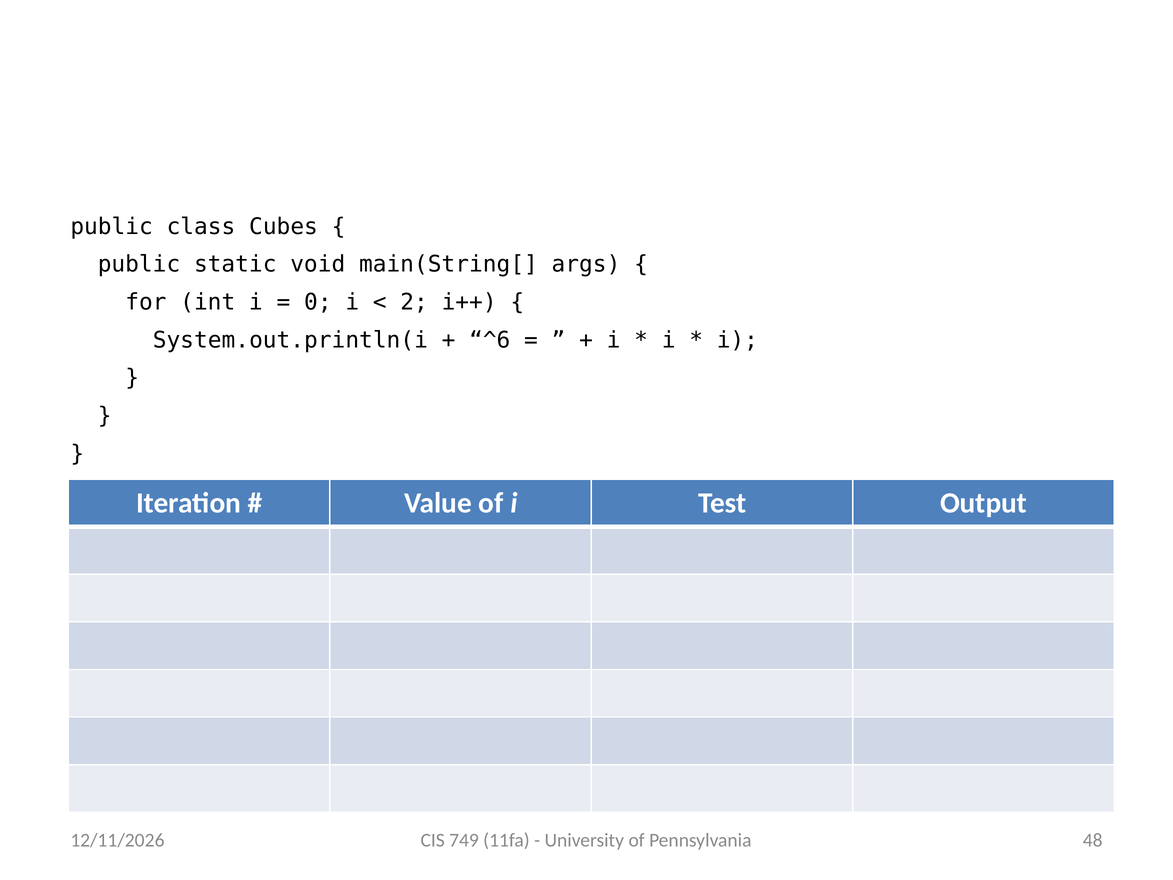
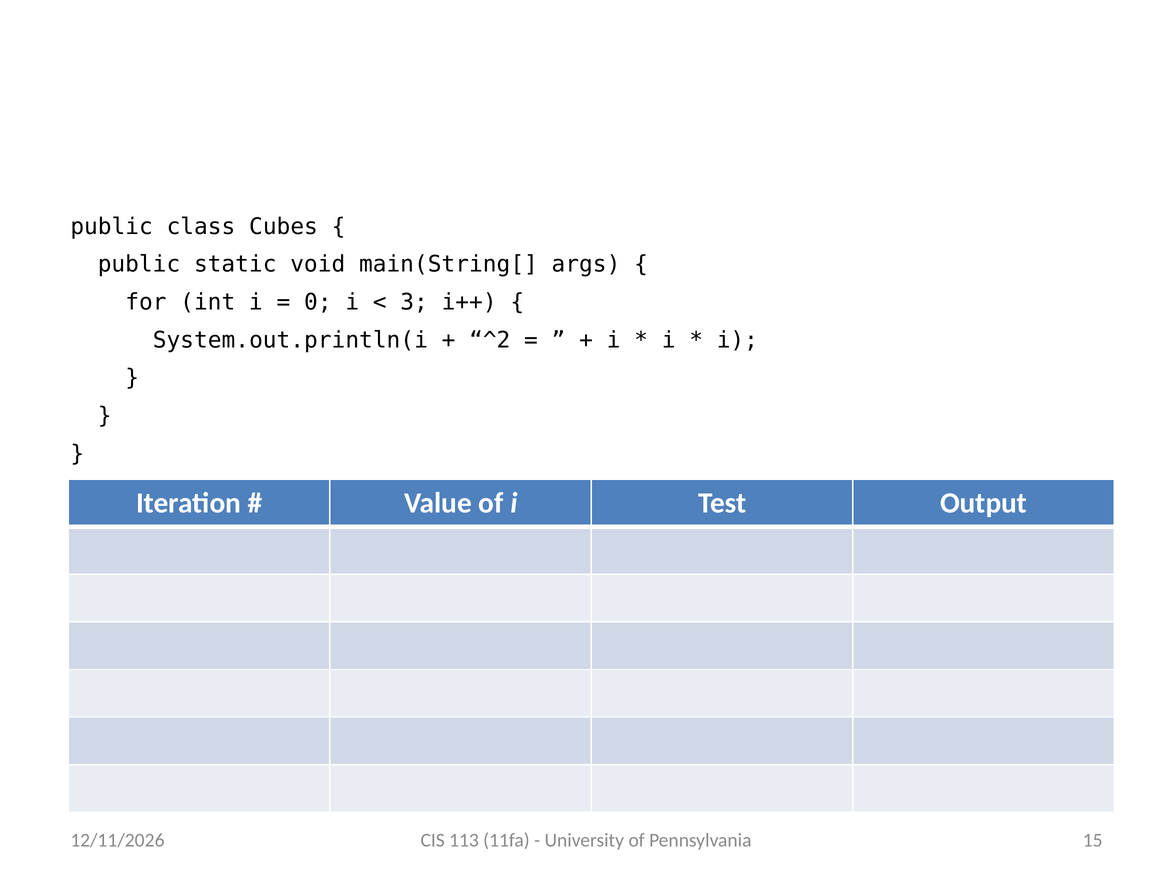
2: 2 -> 3
^6: ^6 -> ^2
749: 749 -> 113
48: 48 -> 15
